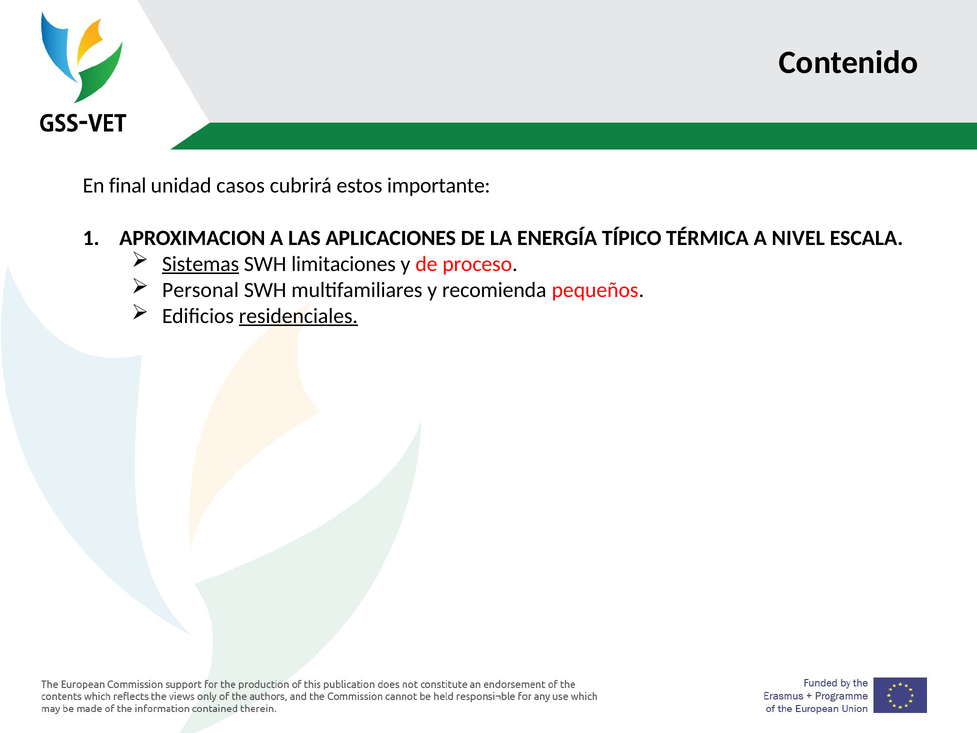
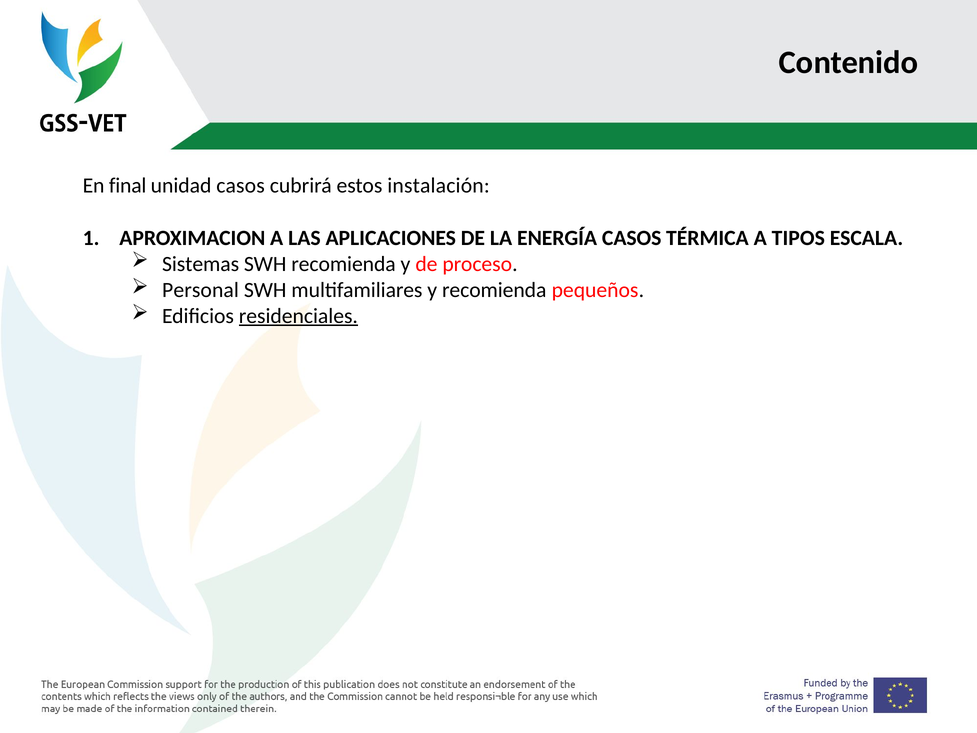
importante: importante -> instalación
ENERGÍA TÍPICO: TÍPICO -> CASOS
NIVEL: NIVEL -> TIPOS
Sistemas underline: present -> none
SWH limitaciones: limitaciones -> recomienda
